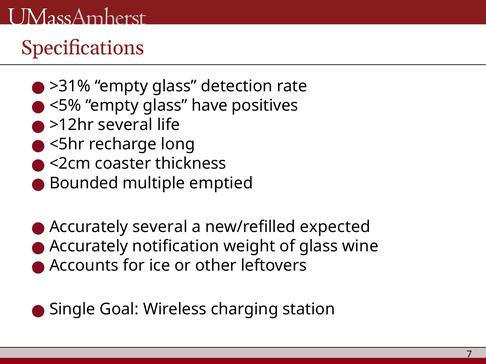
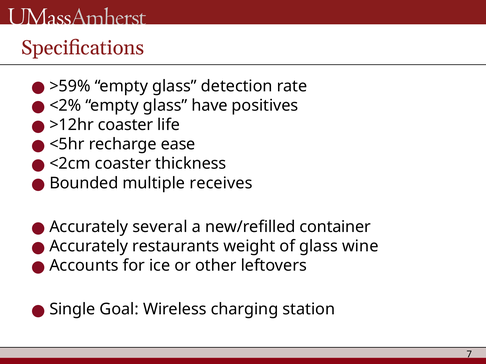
>31%: >31% -> >59%
<5%: <5% -> <2%
>12hr several: several -> coaster
long: long -> ease
emptied: emptied -> receives
expected: expected -> container
notification: notification -> restaurants
